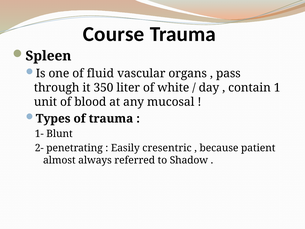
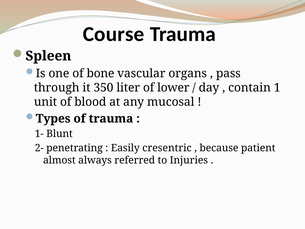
fluid: fluid -> bone
white: white -> lower
Shadow: Shadow -> Injuries
